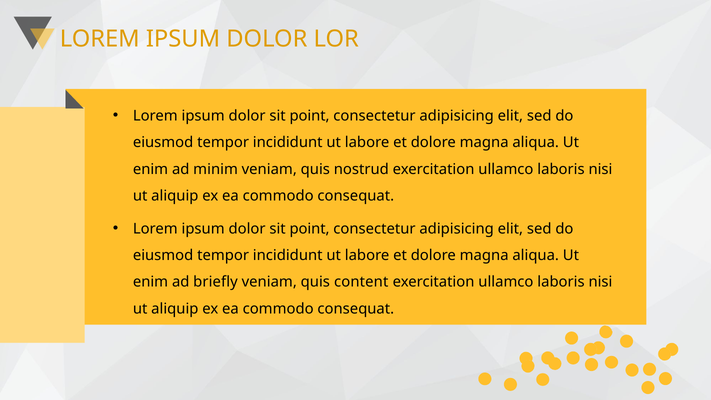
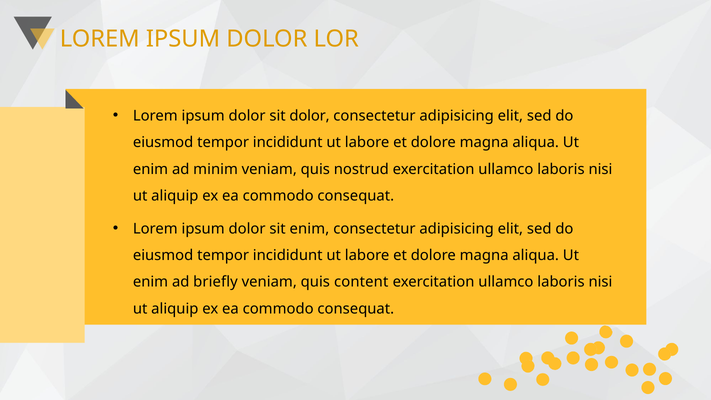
point at (310, 116): point -> dolor
point at (310, 229): point -> enim
